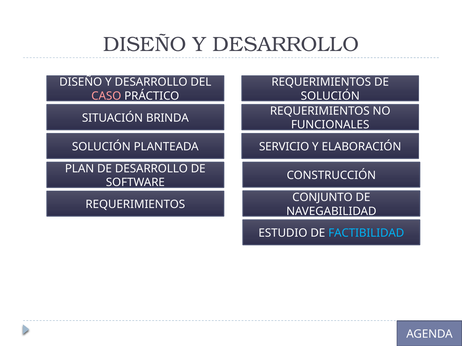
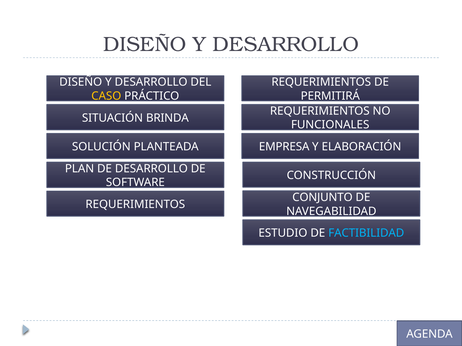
CASO colour: pink -> yellow
SOLUCIÓN at (330, 96): SOLUCIÓN -> PERMITIRÁ
SERVICIO: SERVICIO -> EMPRESA
